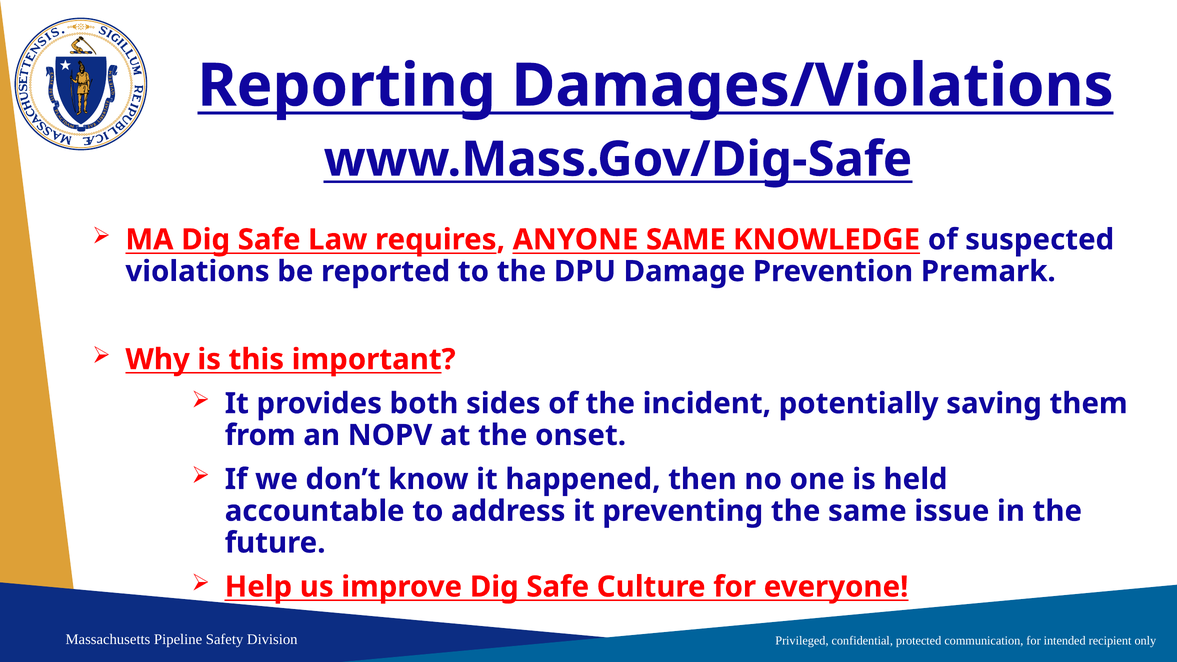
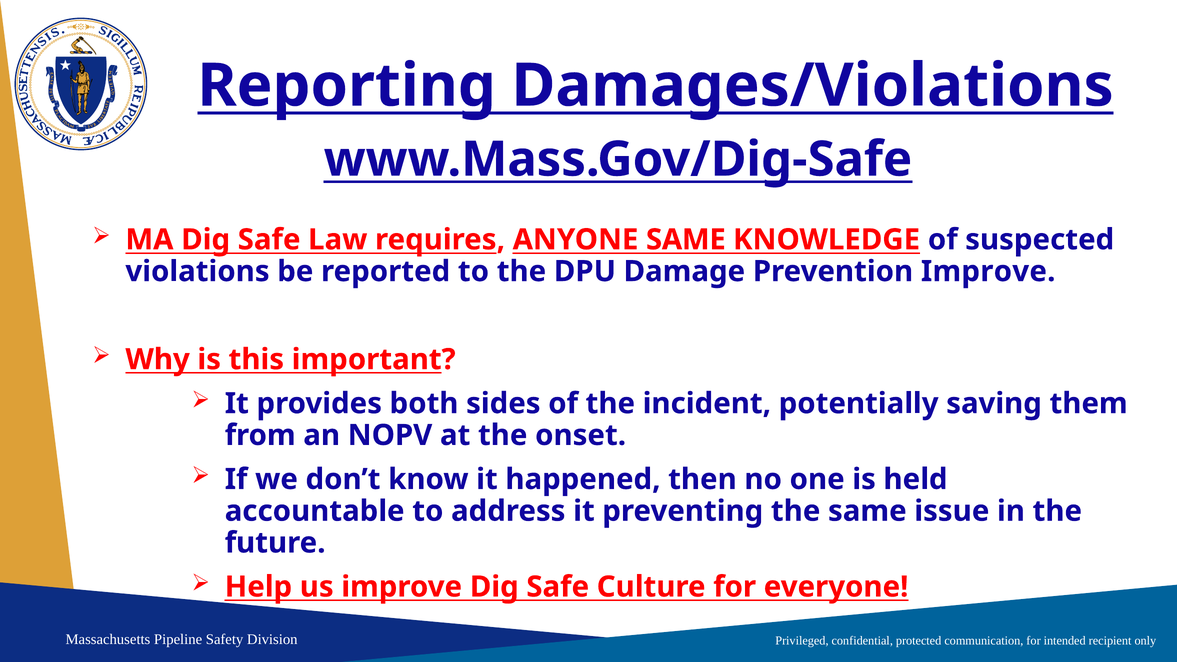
Prevention Premark: Premark -> Improve
